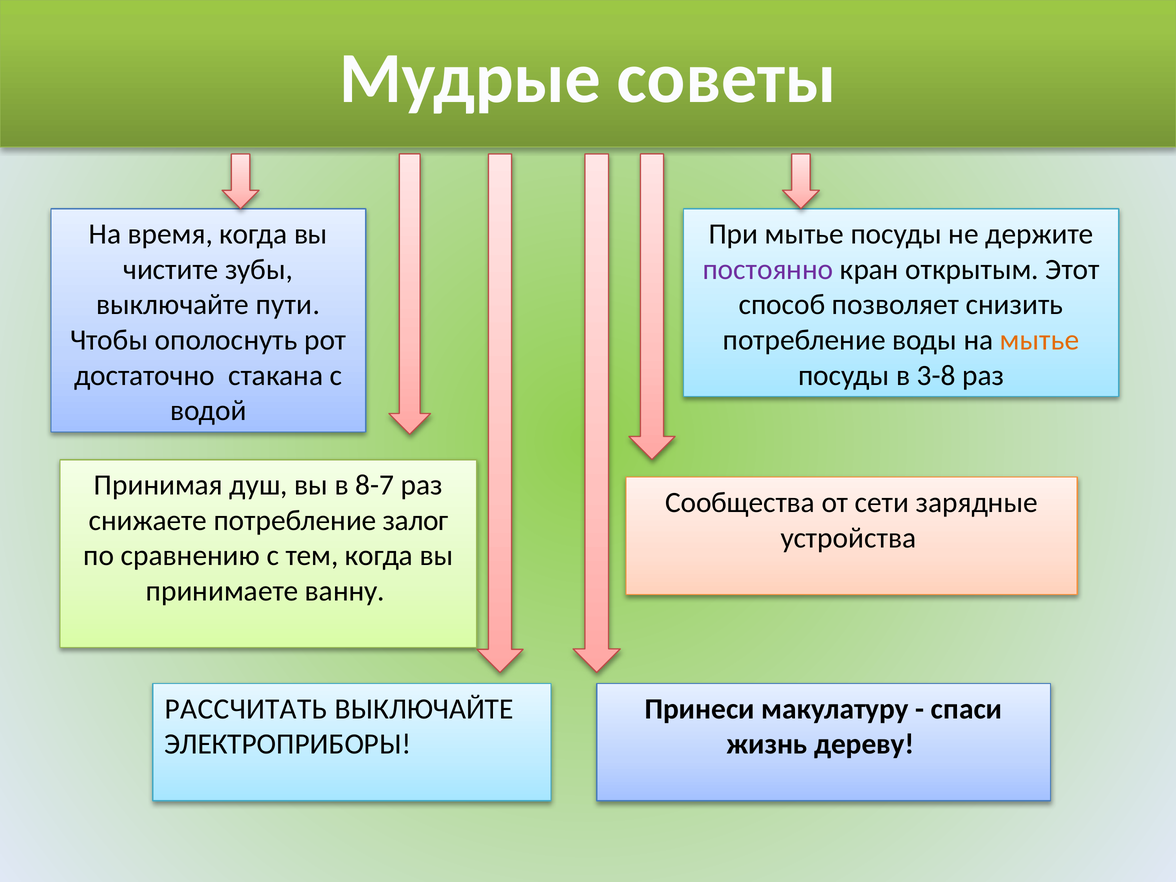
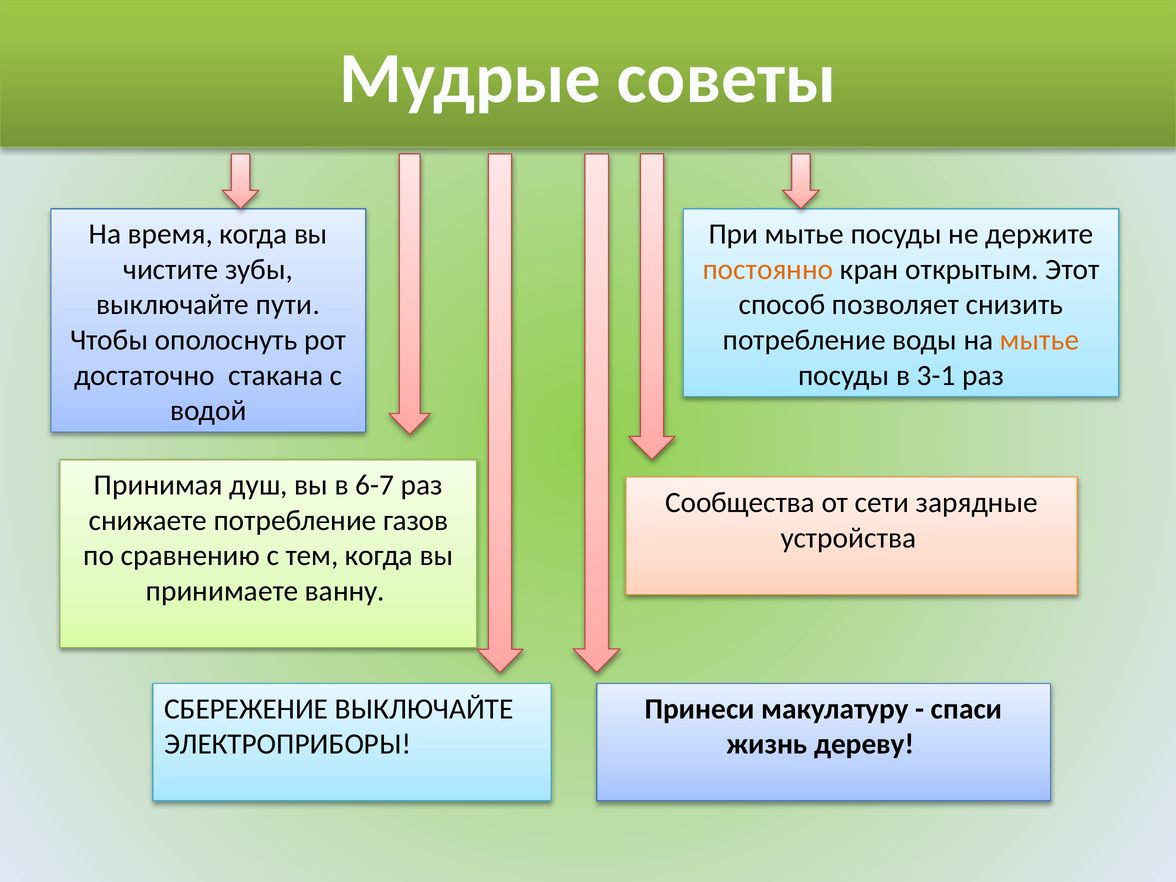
постоянно colour: purple -> orange
3-8: 3-8 -> 3-1
8-7: 8-7 -> 6-7
залог: залог -> газов
РАССЧИТАТЬ: РАССЧИТАТЬ -> СБЕРЕЖЕНИЕ
